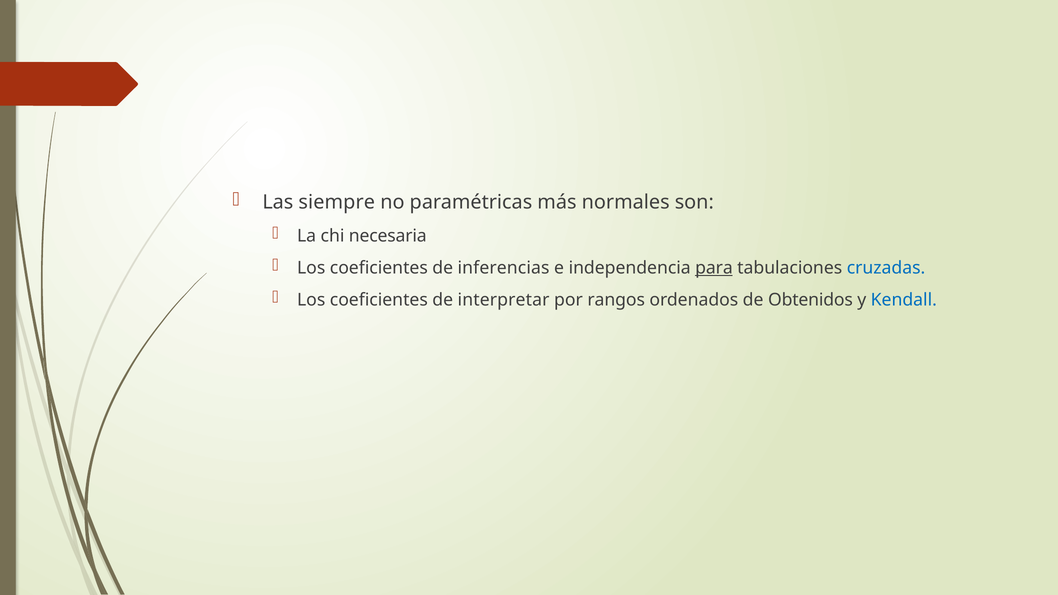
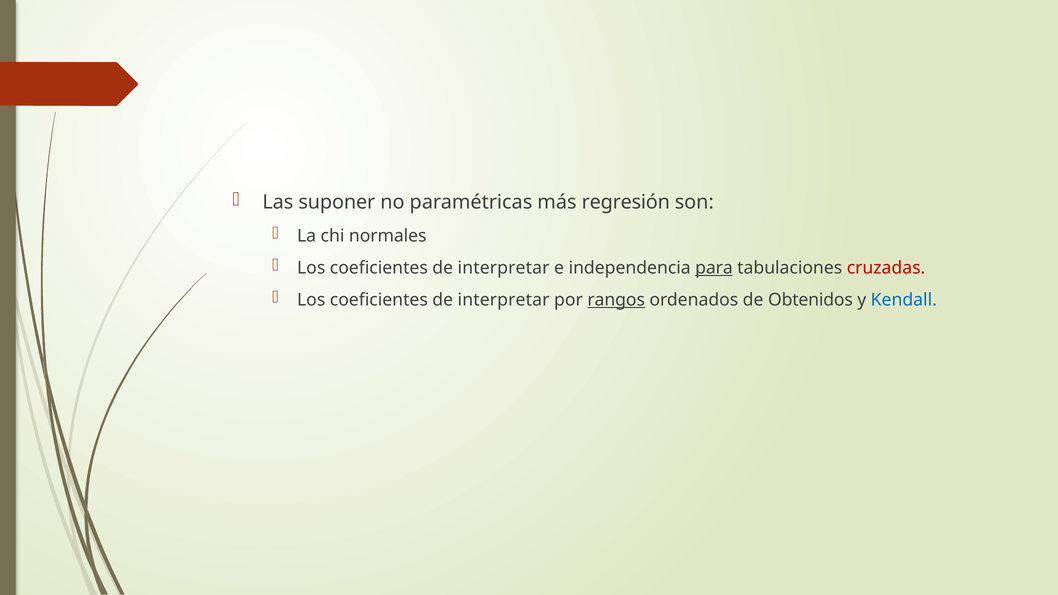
siempre: siempre -> suponer
normales: normales -> regresión
necesaria: necesaria -> normales
inferencias at (504, 268): inferencias -> interpretar
cruzadas colour: blue -> red
rangos underline: none -> present
